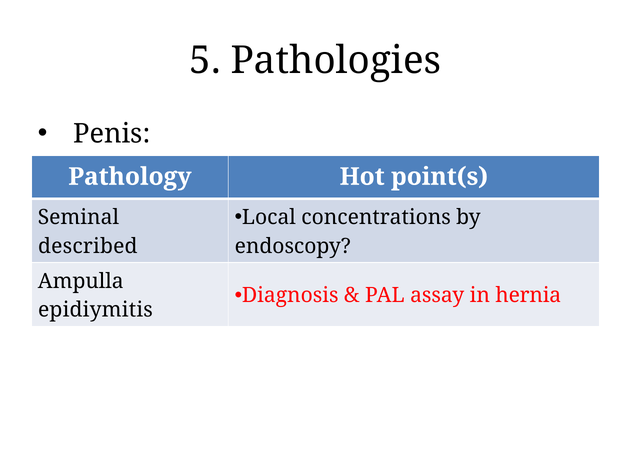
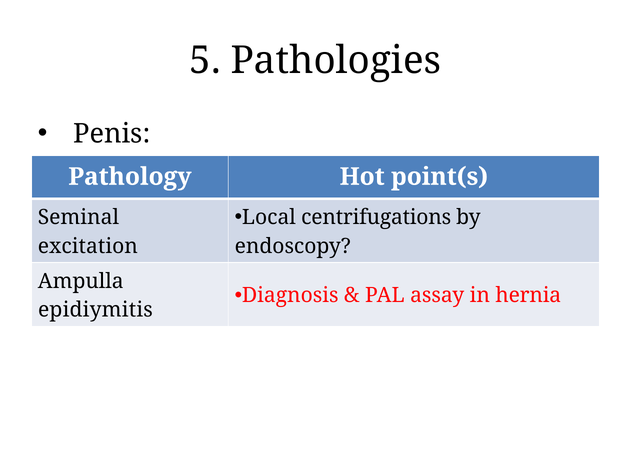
concentrations: concentrations -> centrifugations
described: described -> excitation
